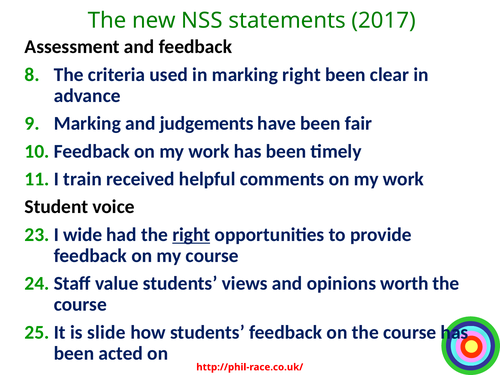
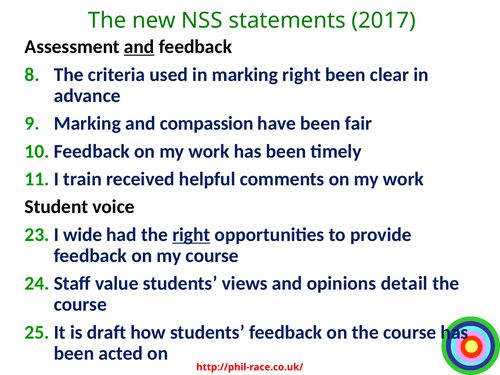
and at (139, 47) underline: none -> present
judgements: judgements -> compassion
worth: worth -> detail
slide: slide -> draft
